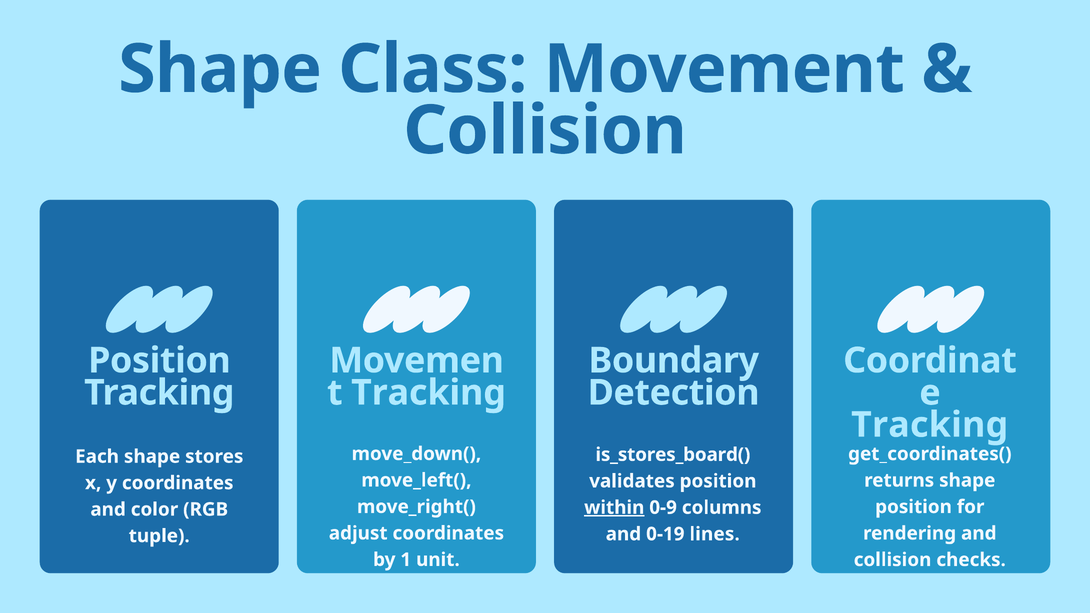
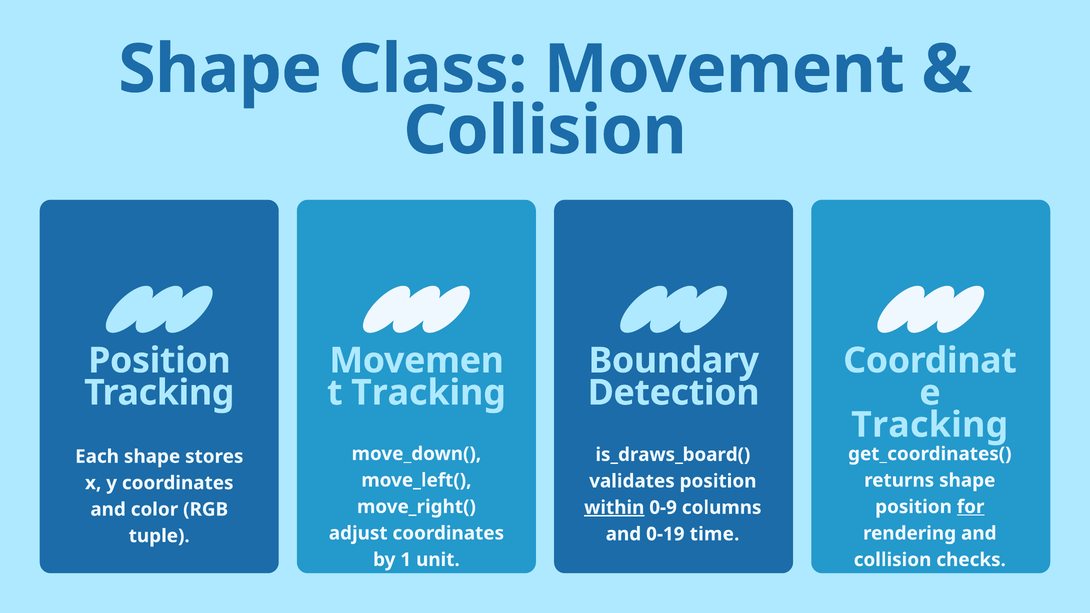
is_stores_board(: is_stores_board( -> is_draws_board(
for underline: none -> present
lines: lines -> time
